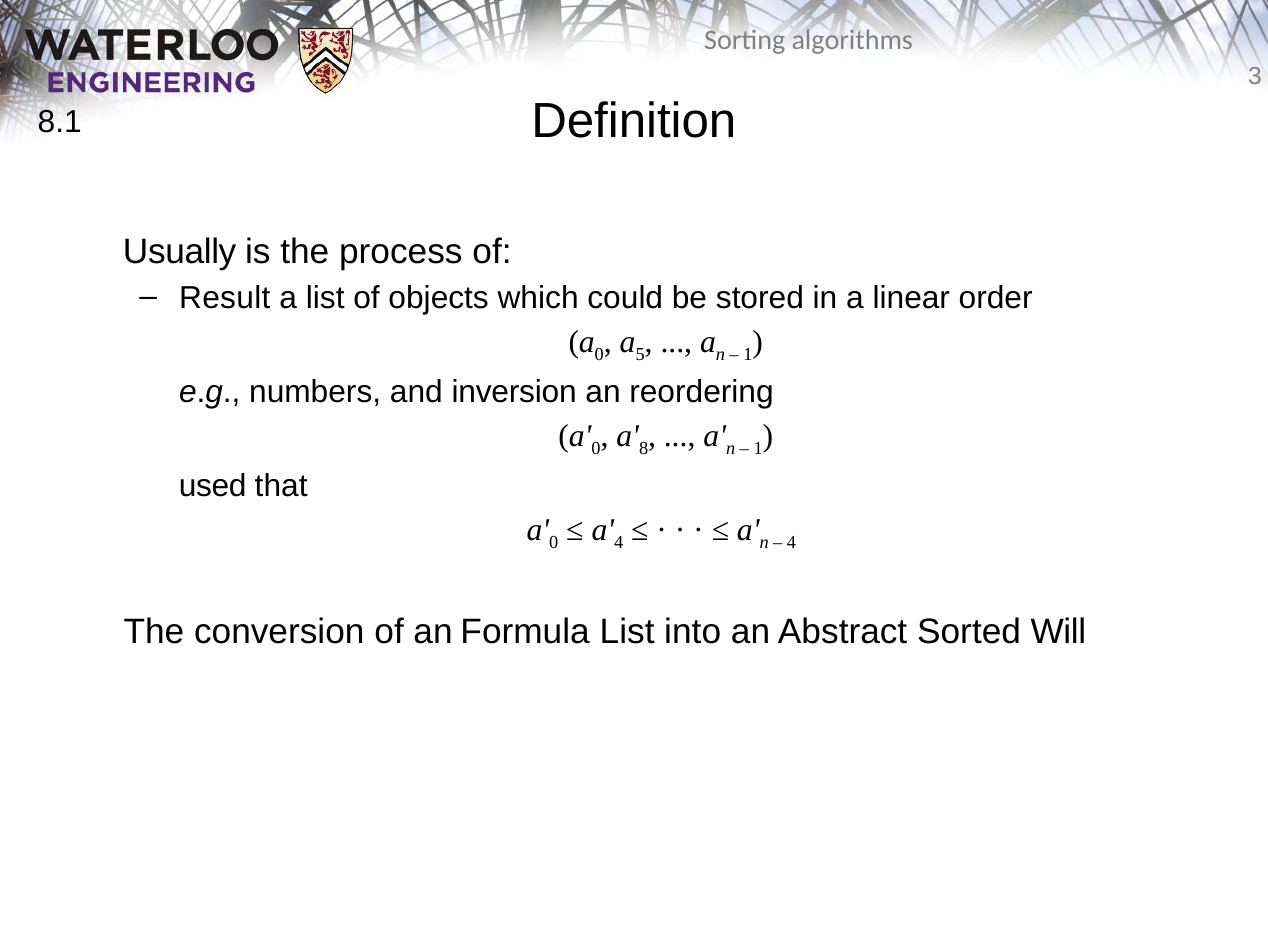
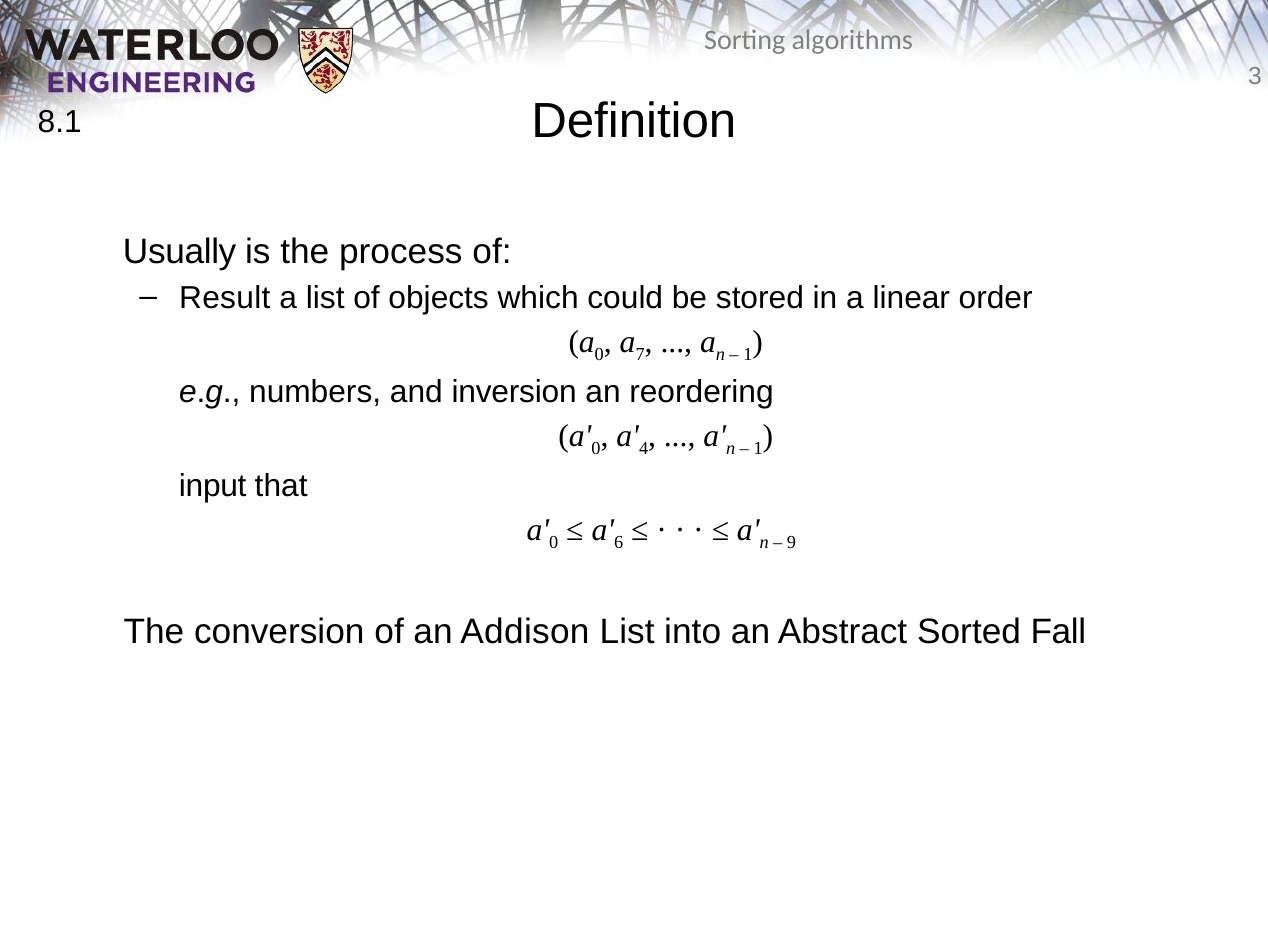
5: 5 -> 7
8: 8 -> 4
used: used -> input
a 4: 4 -> 6
4 at (792, 543): 4 -> 9
Formula: Formula -> Addison
Will: Will -> Fall
